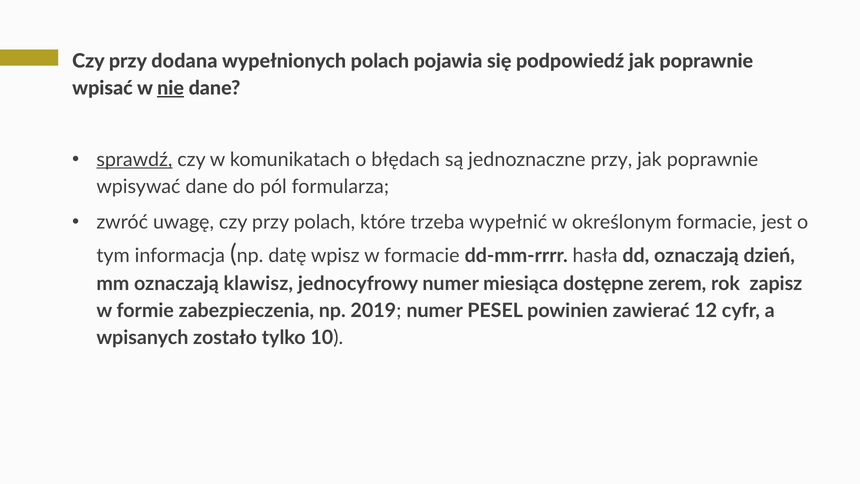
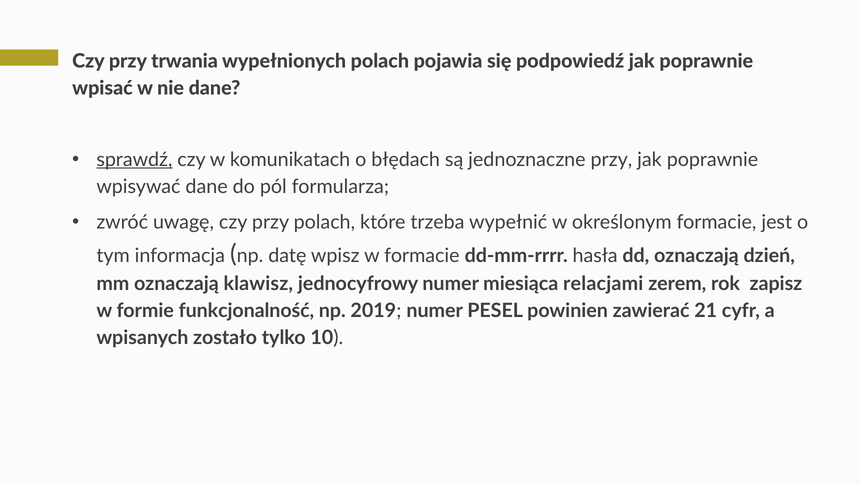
dodana: dodana -> trwania
nie underline: present -> none
dostępne: dostępne -> relacjami
zabezpieczenia: zabezpieczenia -> funkcjonalność
12: 12 -> 21
